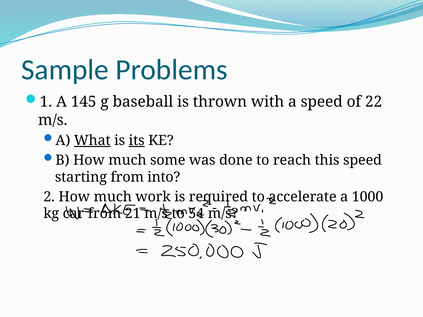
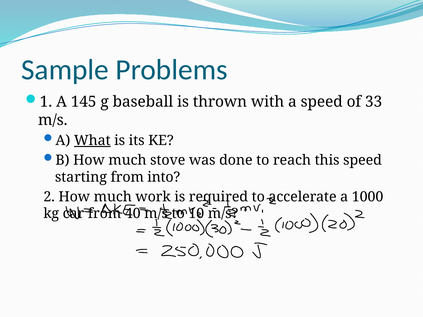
22: 22 -> 33
its underline: present -> none
some: some -> stove
21: 21 -> 40
54: 54 -> 10
